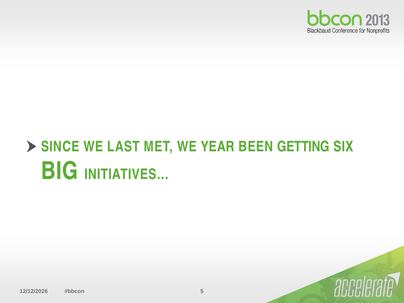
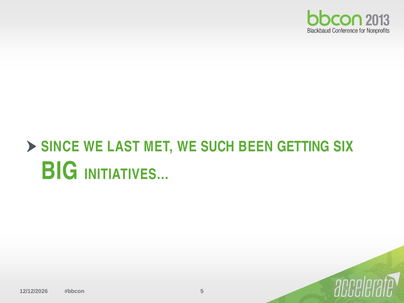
YEAR: YEAR -> SUCH
